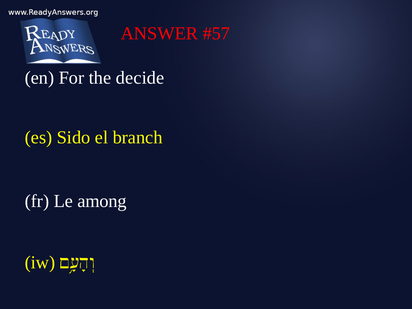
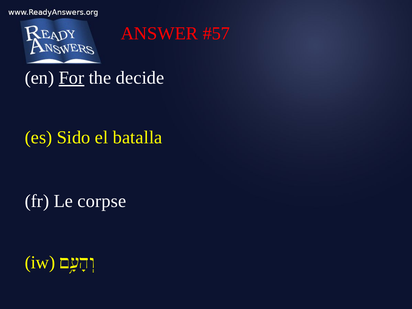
For underline: none -> present
branch: branch -> batalla
among: among -> corpse
